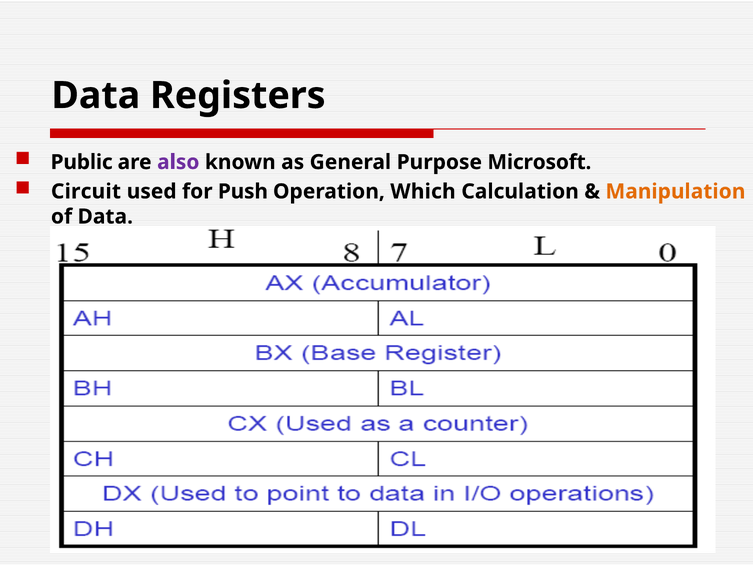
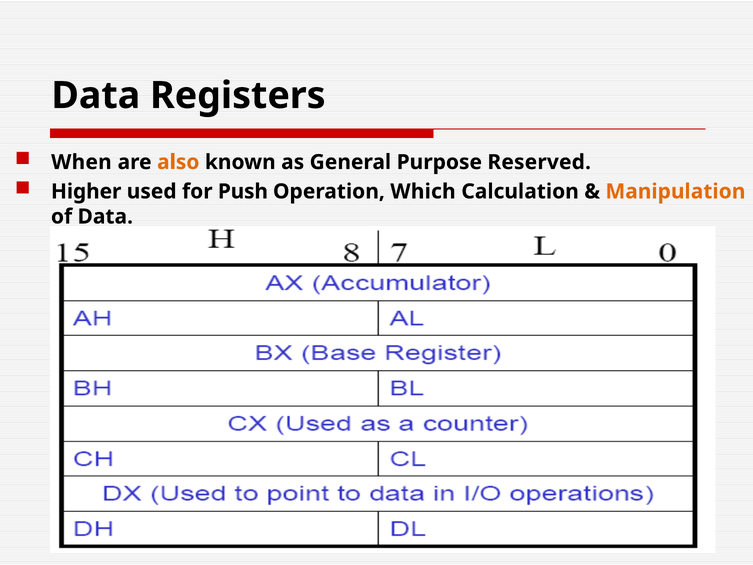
Public: Public -> When
also colour: purple -> orange
Microsoft: Microsoft -> Reserved
Circuit: Circuit -> Higher
